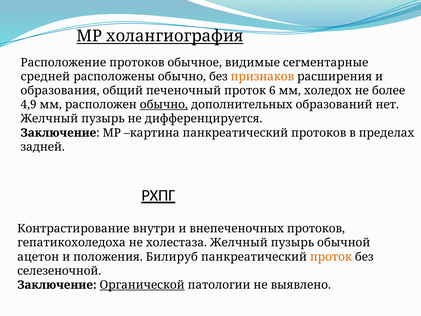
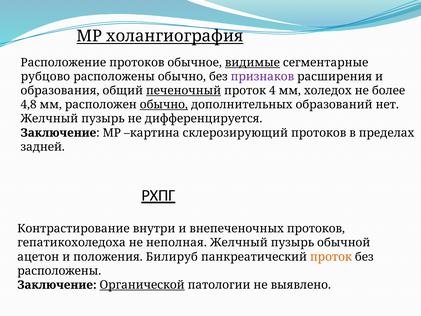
видимые underline: none -> present
средней: средней -> рубцово
признаков colour: orange -> purple
печеночный underline: none -> present
6: 6 -> 4
4,9: 4,9 -> 4,8
картина панкреатический: панкреатический -> склерозирующий
холестаза: холестаза -> неполная
селезеночной at (59, 271): селезеночной -> расположены
